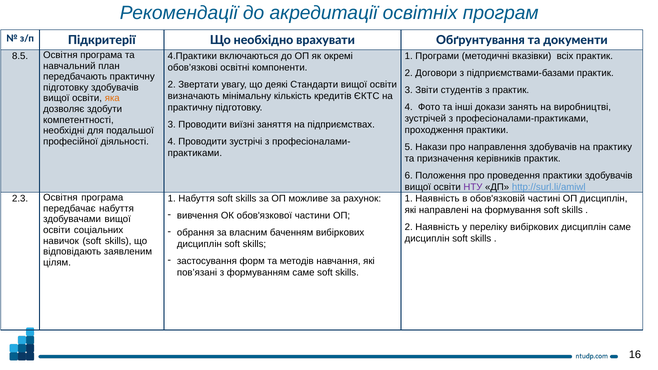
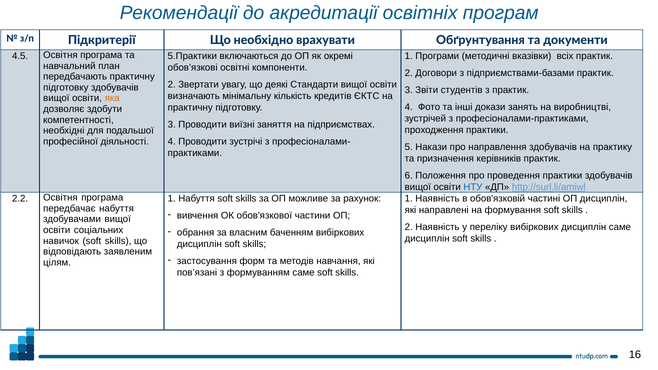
8.5: 8.5 -> 4.5
4.Практики: 4.Практики -> 5.Практики
НТУ colour: purple -> blue
2.3: 2.3 -> 2.2
